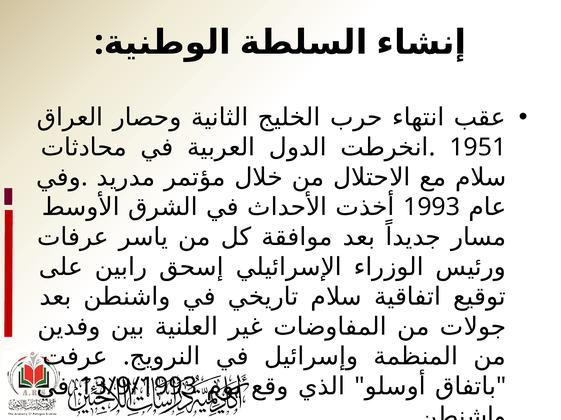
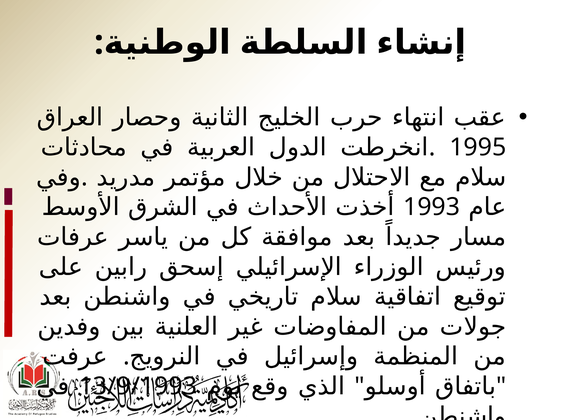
1951: 1951 -> 1995
